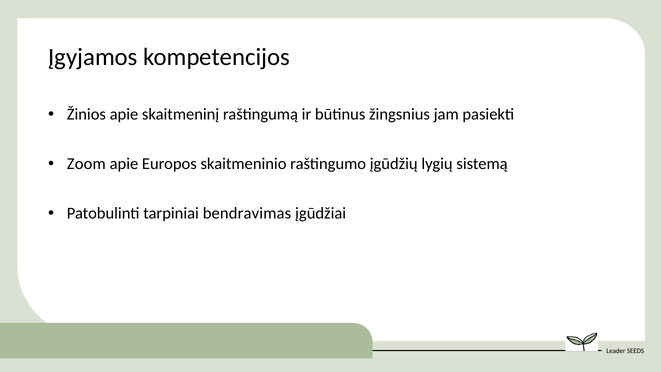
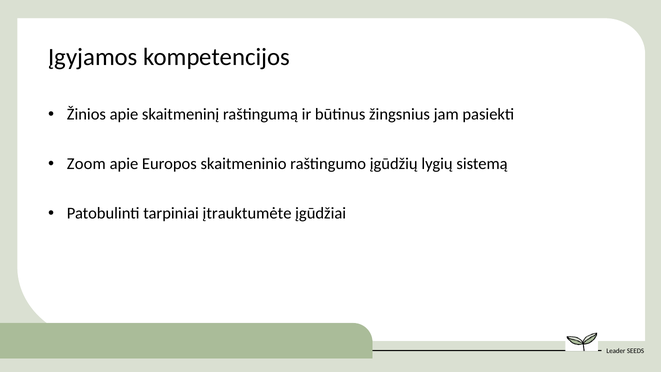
bendravimas: bendravimas -> įtrauktumėte
